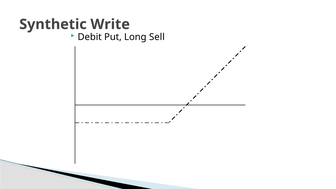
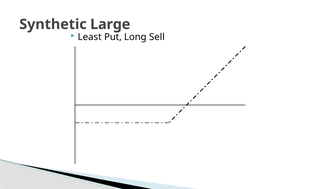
Write: Write -> Large
Debit: Debit -> Least
